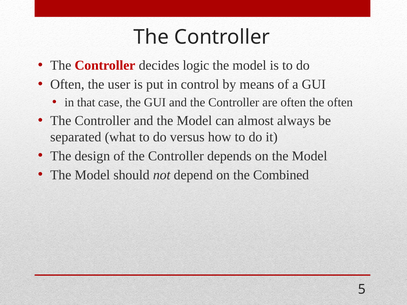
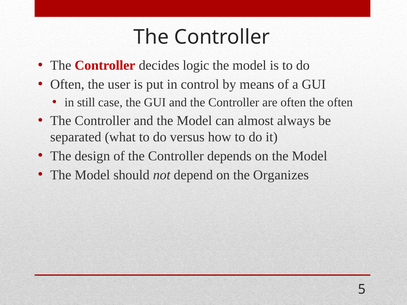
that: that -> still
Combined: Combined -> Organizes
